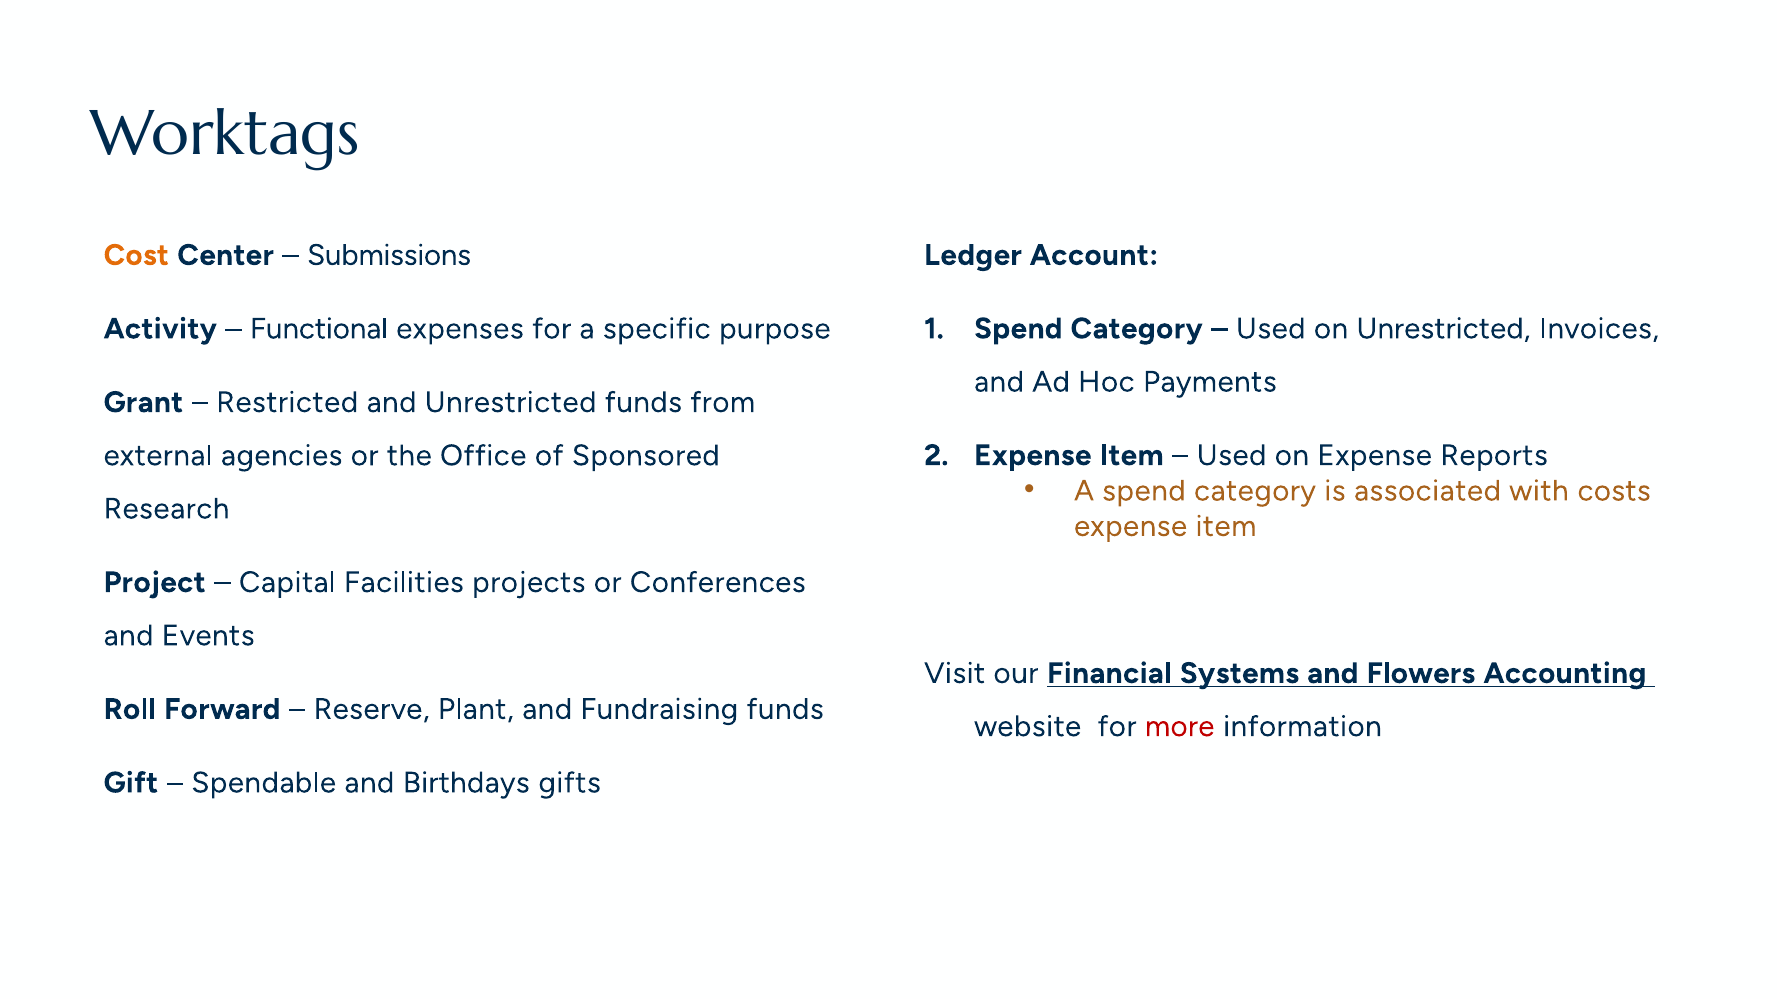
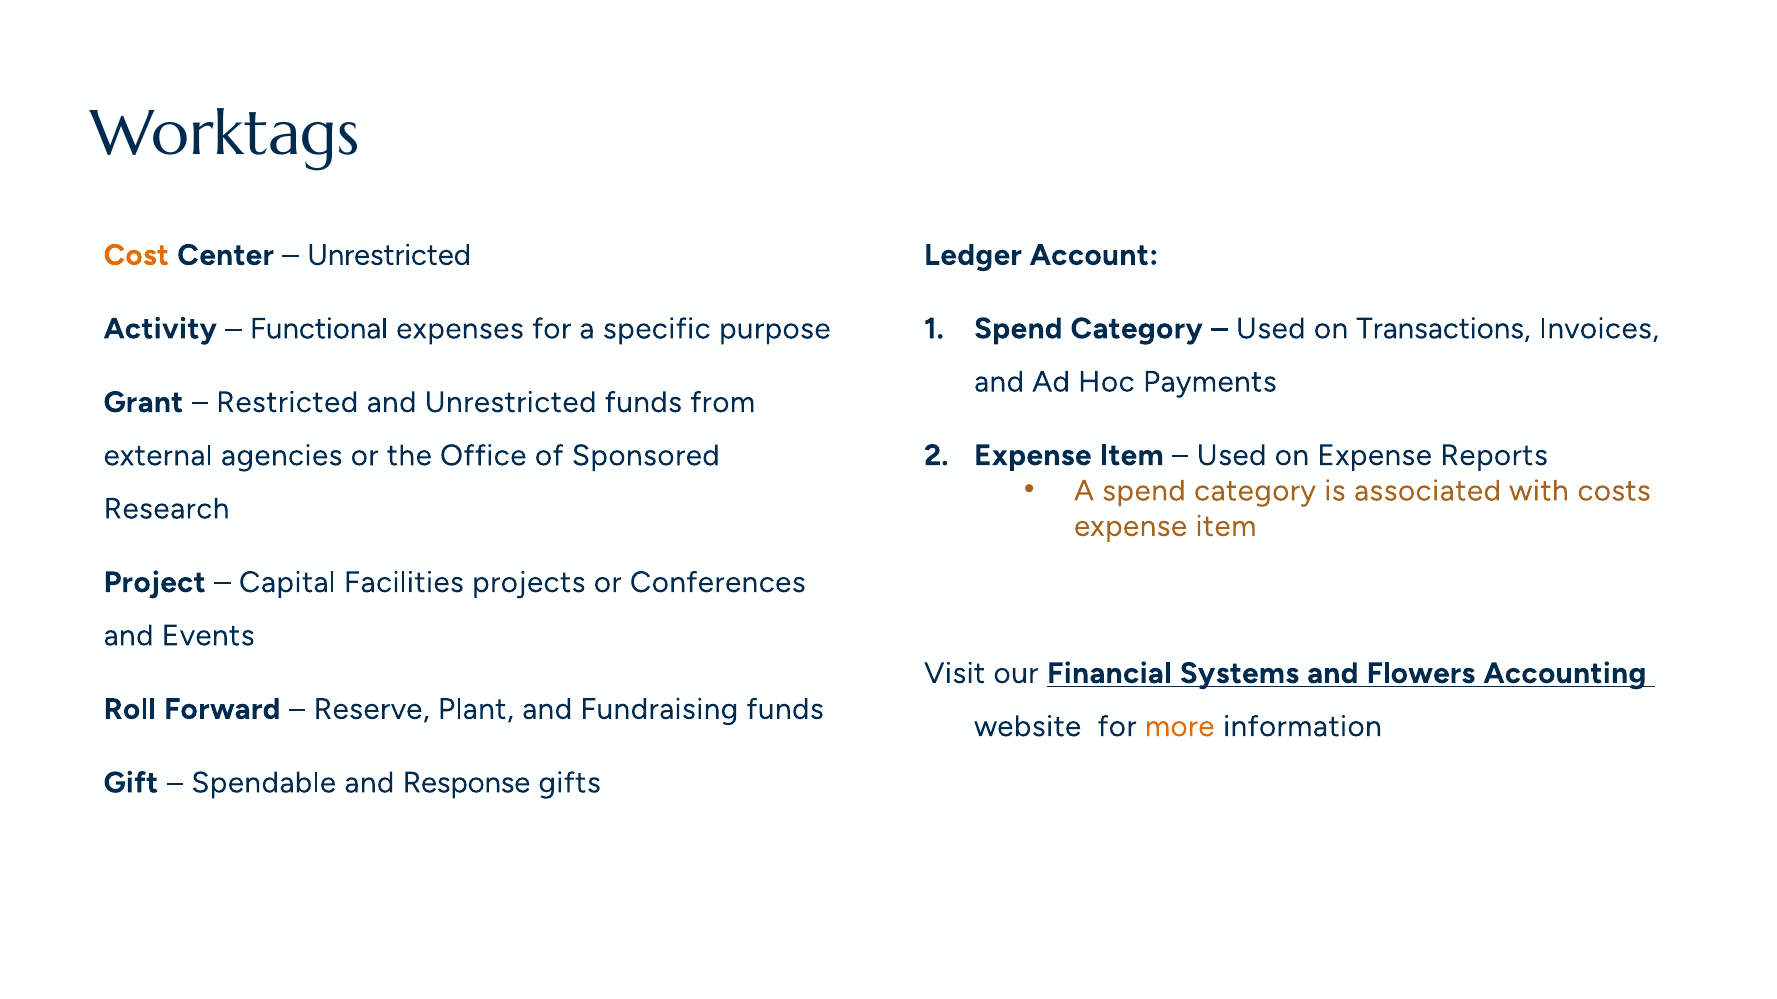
Submissions at (389, 255): Submissions -> Unrestricted
on Unrestricted: Unrestricted -> Transactions
more colour: red -> orange
Birthdays: Birthdays -> Response
